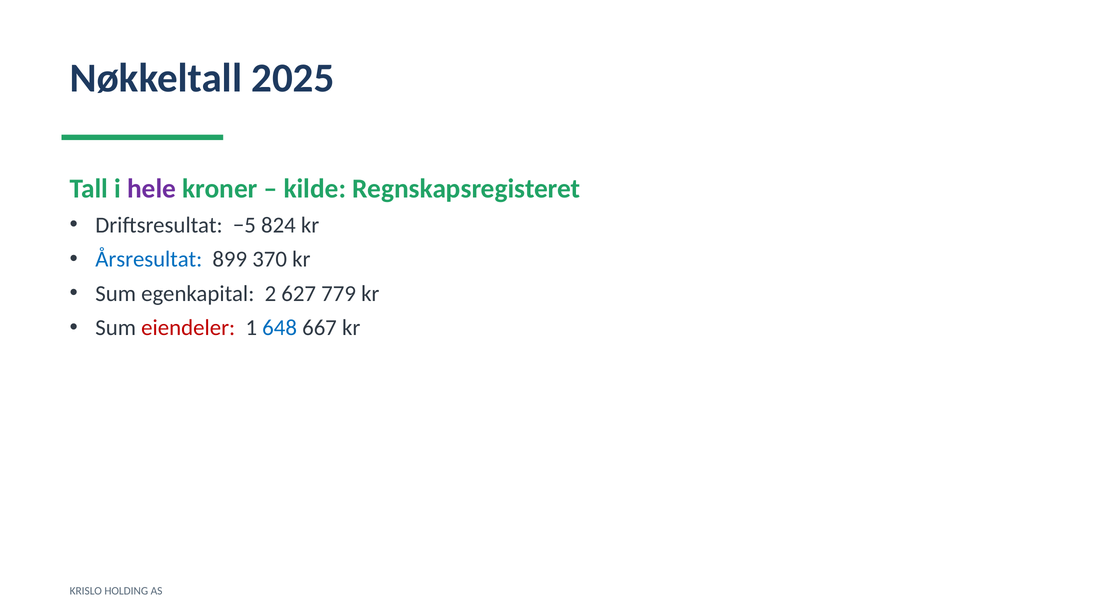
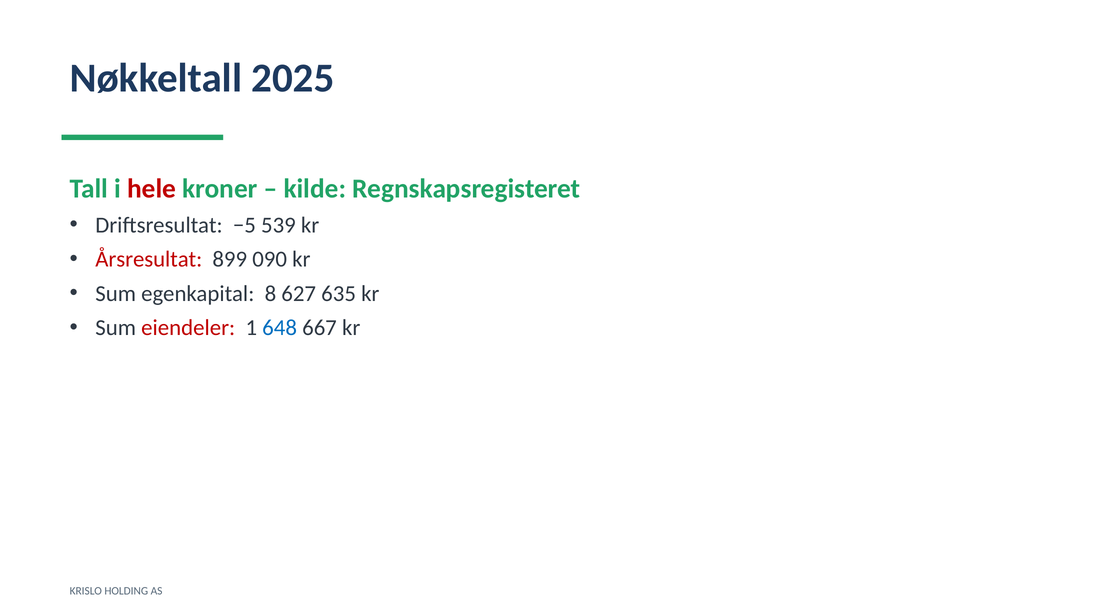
hele colour: purple -> red
824: 824 -> 539
Årsresultat colour: blue -> red
370: 370 -> 090
2: 2 -> 8
779: 779 -> 635
